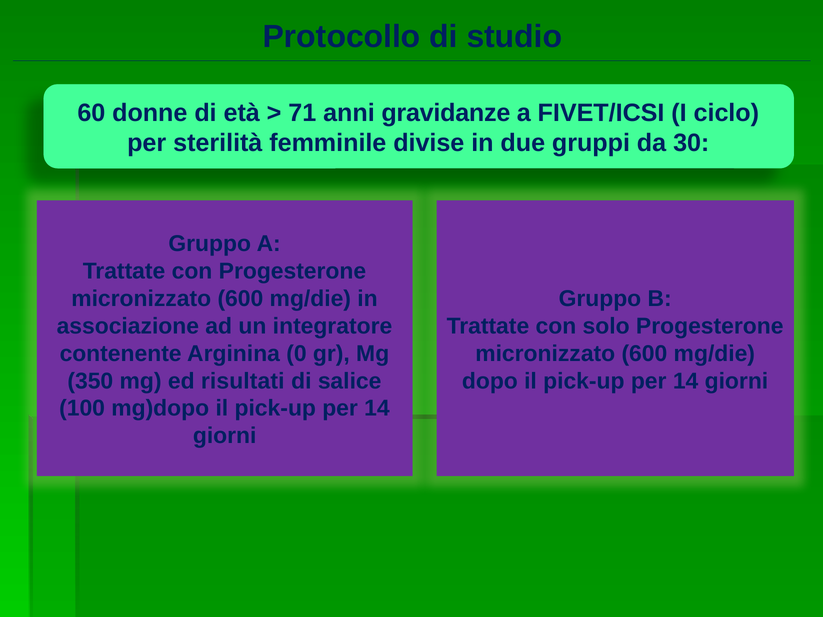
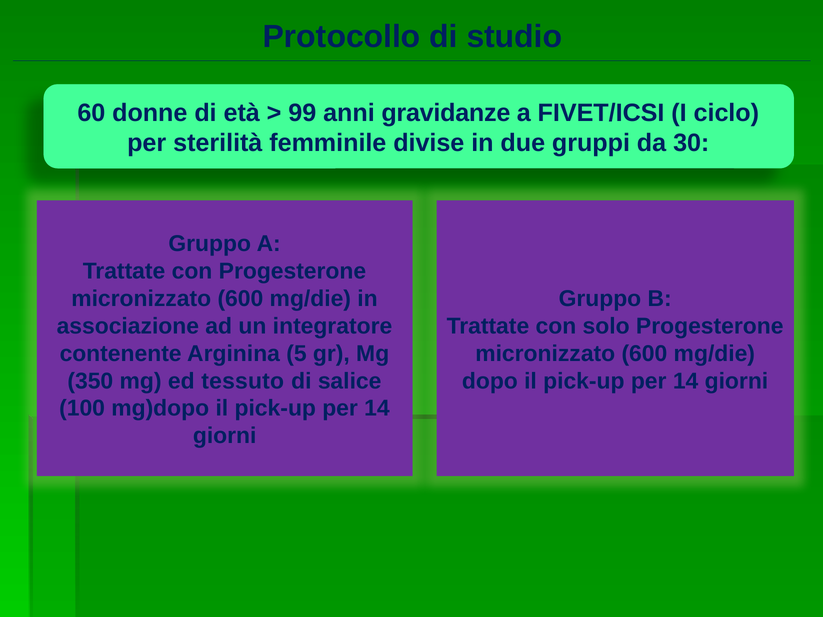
71: 71 -> 99
0: 0 -> 5
risultati: risultati -> tessuto
